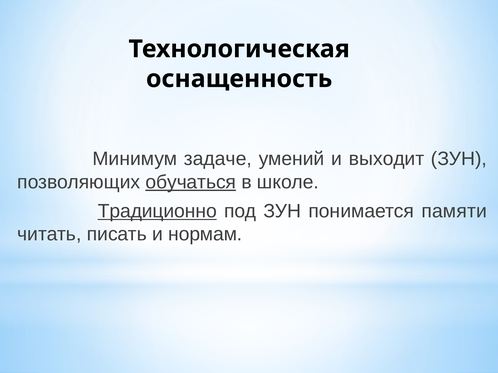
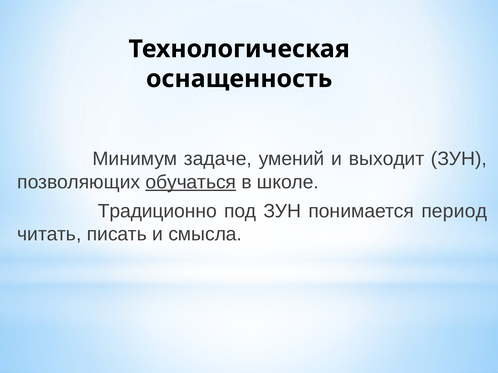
Традиционно underline: present -> none
памяти: памяти -> период
нормам: нормам -> смысла
